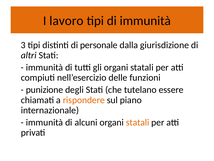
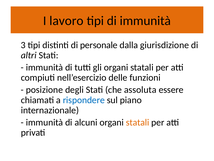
punizione: punizione -> posizione
tutelano: tutelano -> assoluta
rispondere colour: orange -> blue
